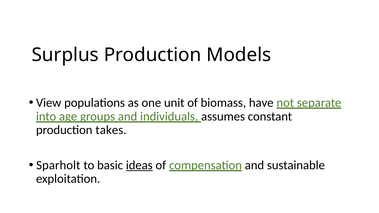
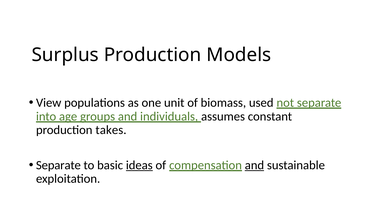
have: have -> used
Sparholt at (58, 165): Sparholt -> Separate
and at (254, 165) underline: none -> present
